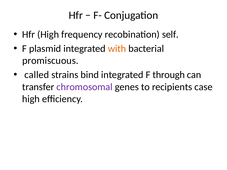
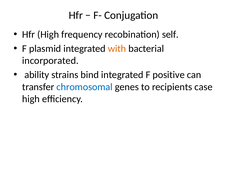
promiscuous: promiscuous -> incorporated
called: called -> ability
through: through -> positive
chromosomal colour: purple -> blue
